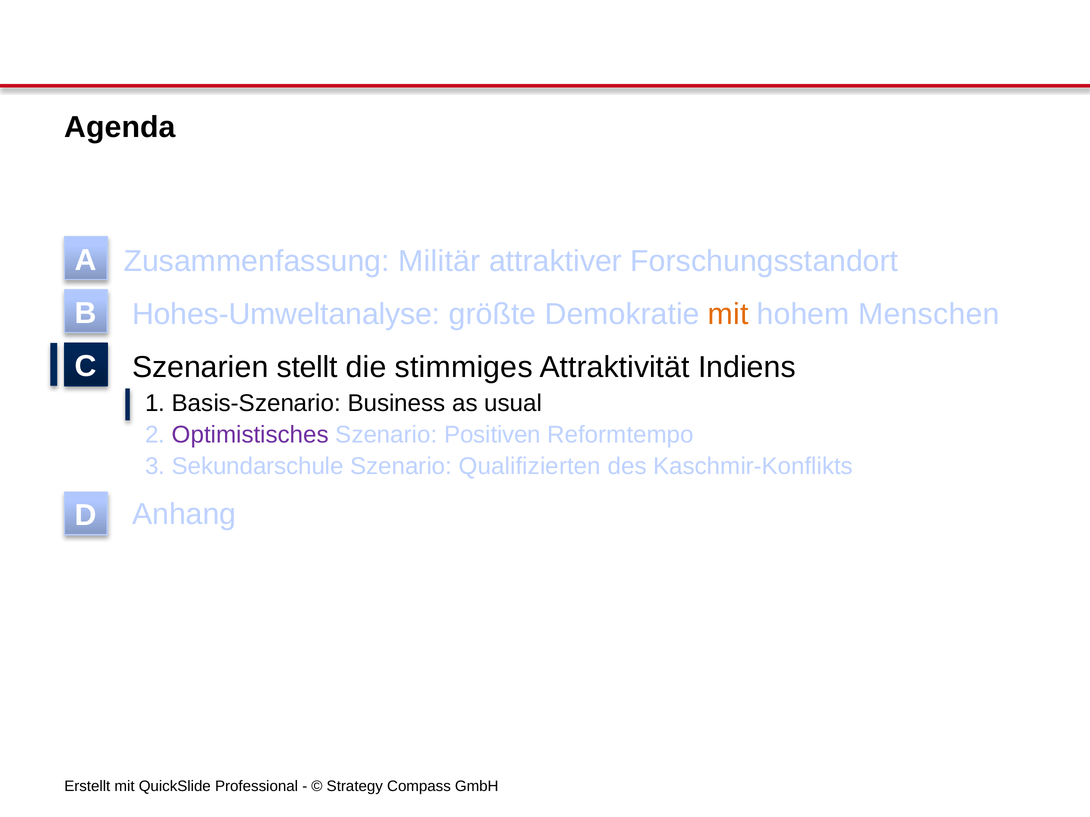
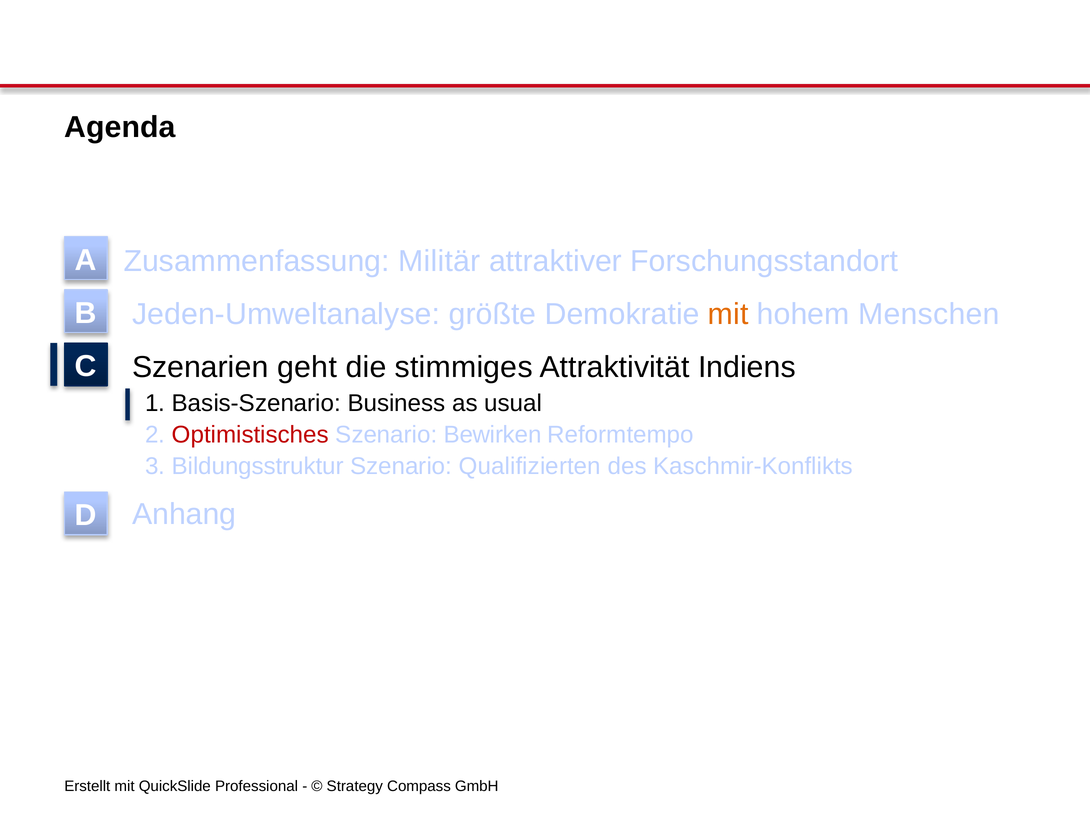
Hohes-Umweltanalyse: Hohes-Umweltanalyse -> Jeden-Umweltanalyse
stellt: stellt -> geht
Optimistisches colour: purple -> red
Positiven: Positiven -> Bewirken
Sekundarschule: Sekundarschule -> Bildungsstruktur
